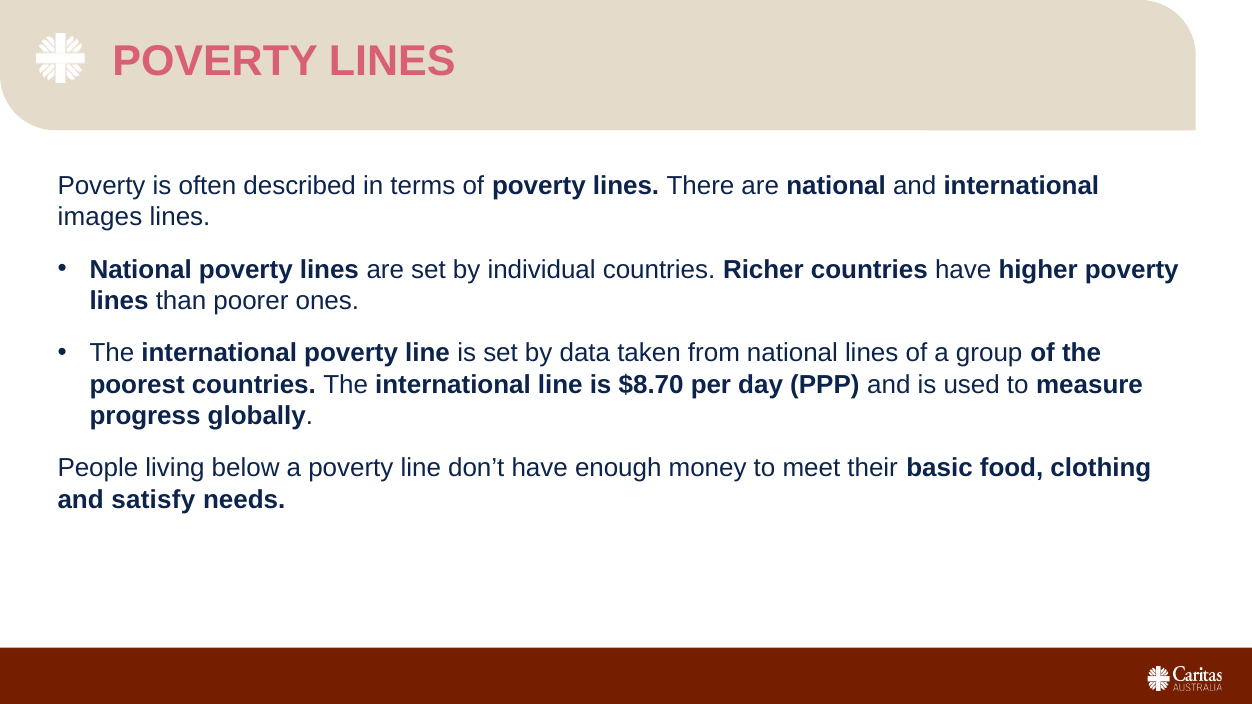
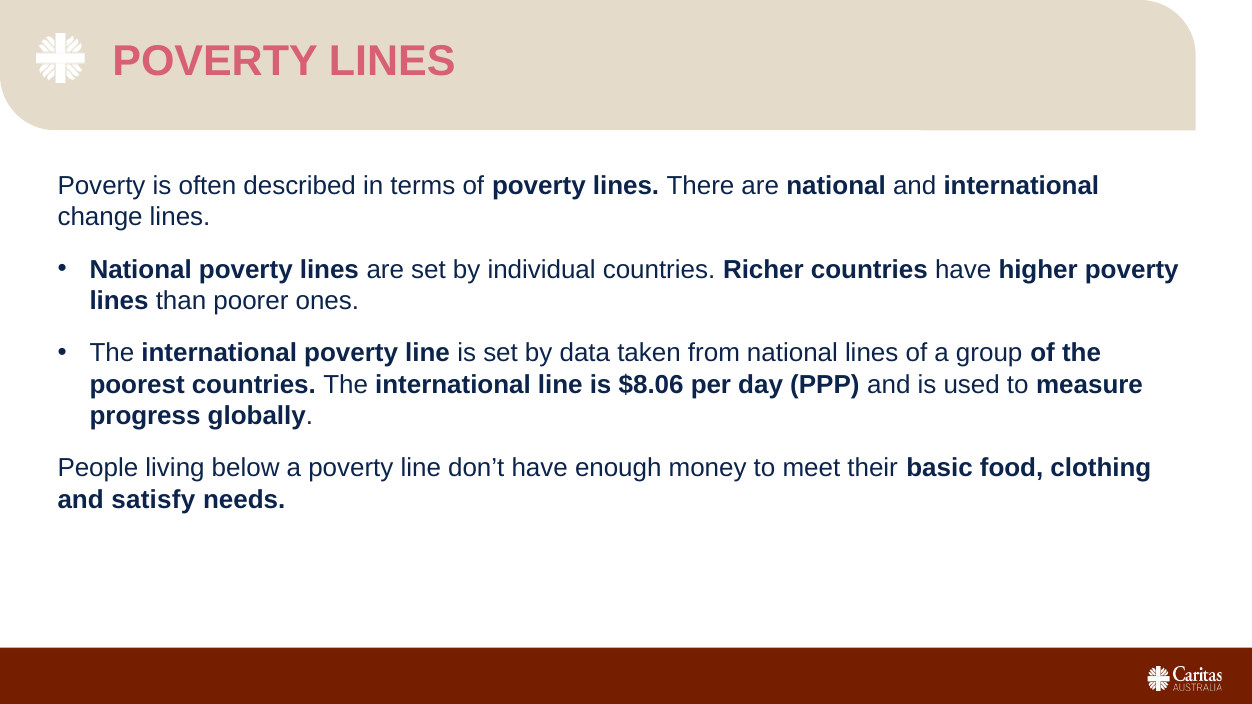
images: images -> change
$8.70: $8.70 -> $8.06
